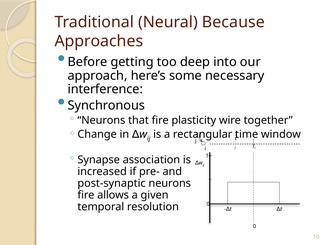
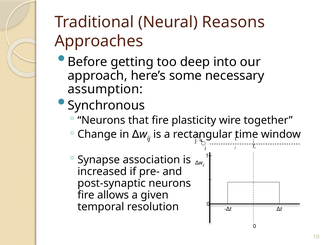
Because: Because -> Reasons
interference: interference -> assumption
